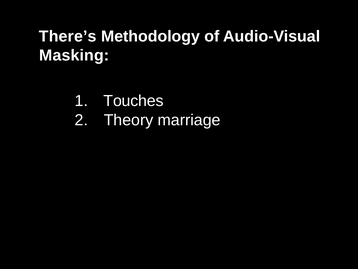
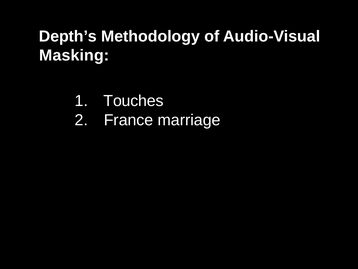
There’s: There’s -> Depth’s
Theory: Theory -> France
